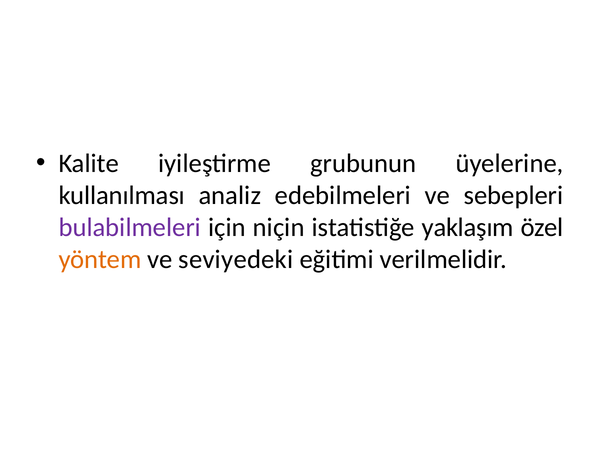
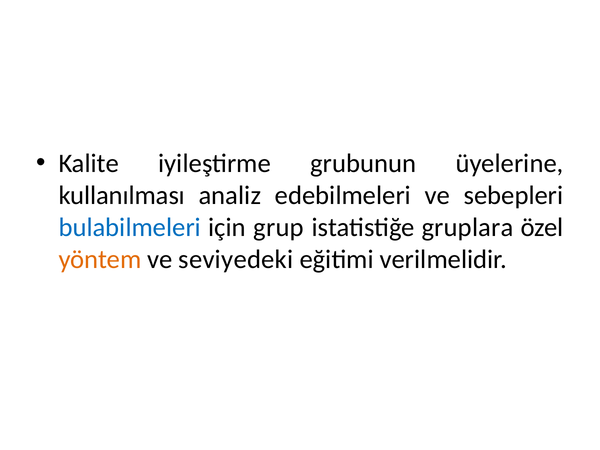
bulabilmeleri colour: purple -> blue
niçin: niçin -> grup
yaklaşım: yaklaşım -> gruplara
